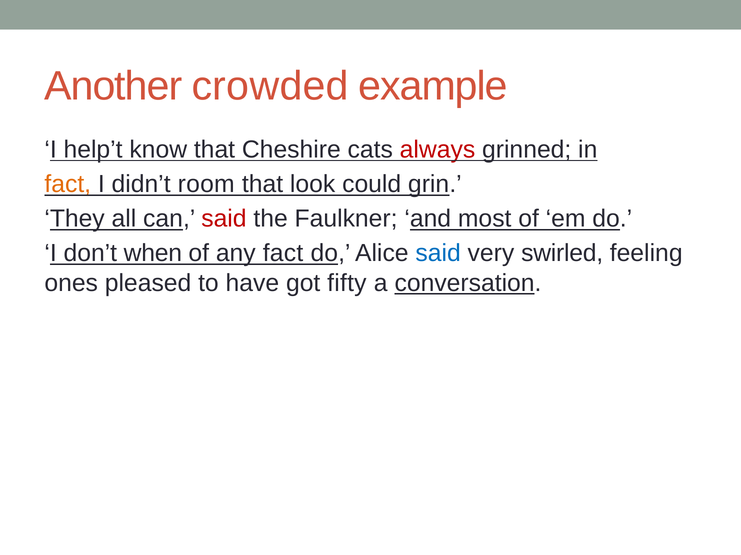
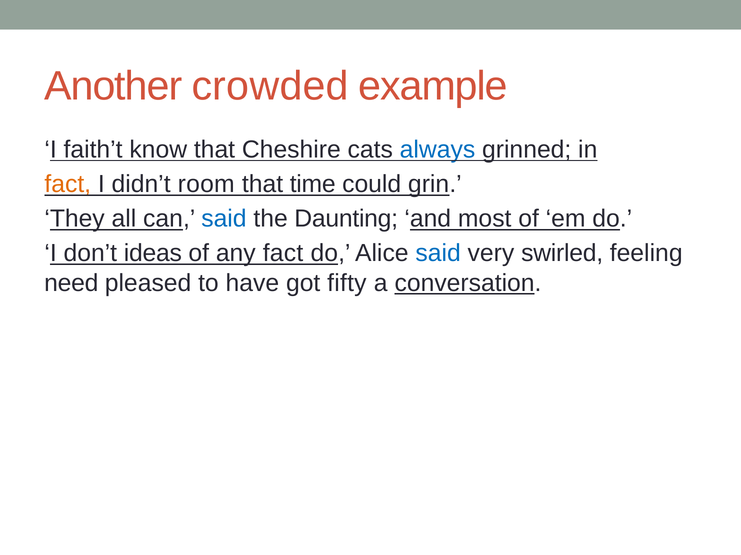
help’t: help’t -> faith’t
always colour: red -> blue
look: look -> time
said at (224, 219) colour: red -> blue
Faulkner: Faulkner -> Daunting
when: when -> ideas
ones: ones -> need
